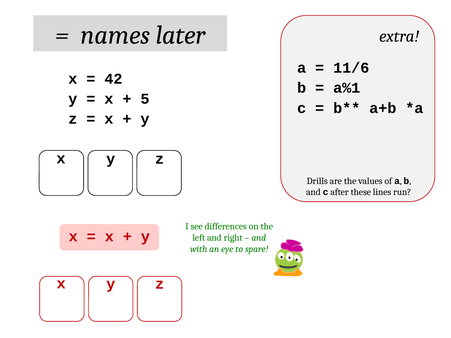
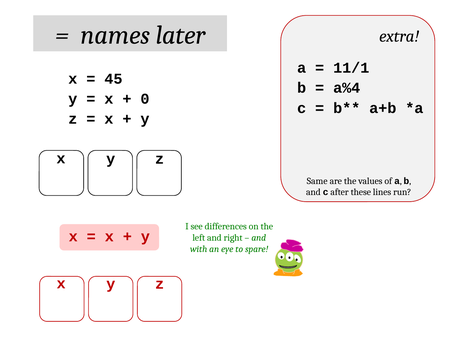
11/6: 11/6 -> 11/1
42: 42 -> 45
a%1: a%1 -> a%4
5: 5 -> 0
Drills: Drills -> Same
